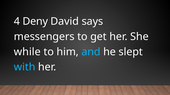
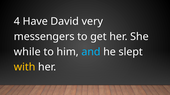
Deny: Deny -> Have
says: says -> very
with colour: light blue -> yellow
